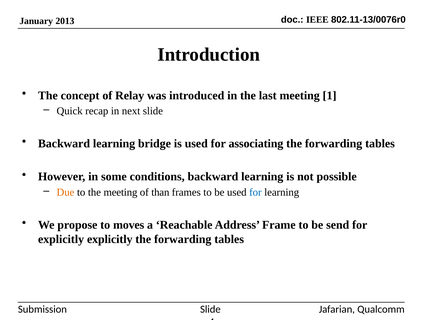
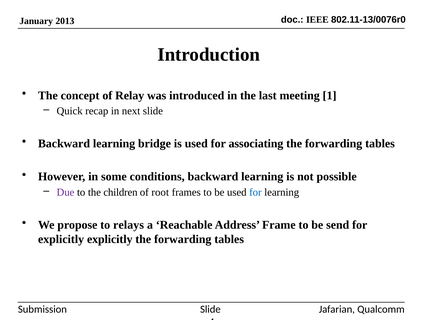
Due colour: orange -> purple
the meeting: meeting -> children
than: than -> root
moves: moves -> relays
